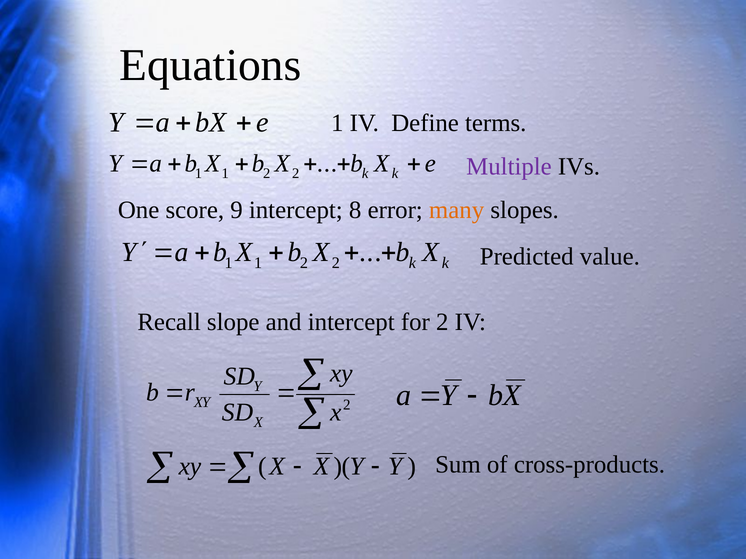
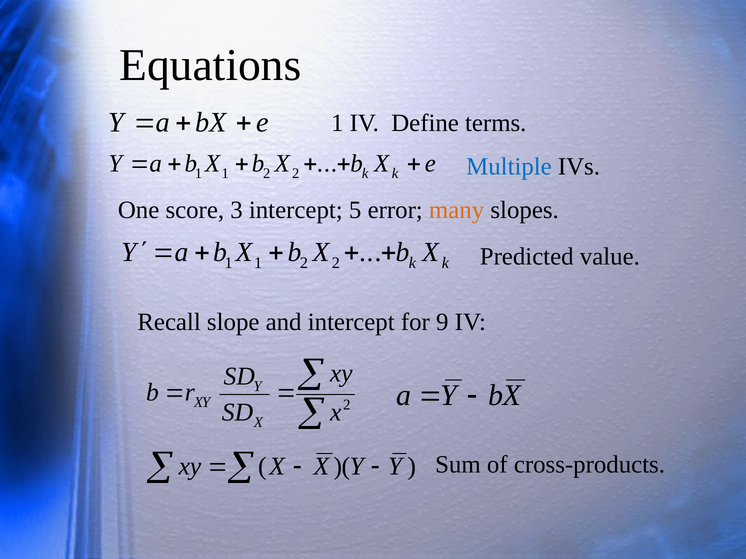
Multiple colour: purple -> blue
9: 9 -> 3
8: 8 -> 5
for 2: 2 -> 9
